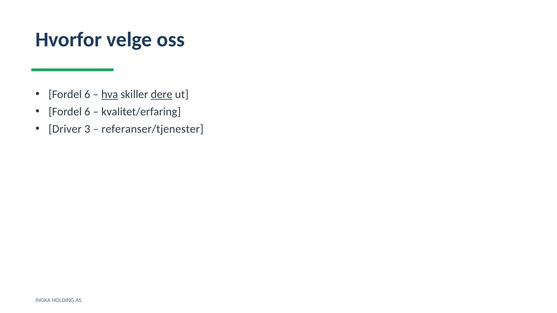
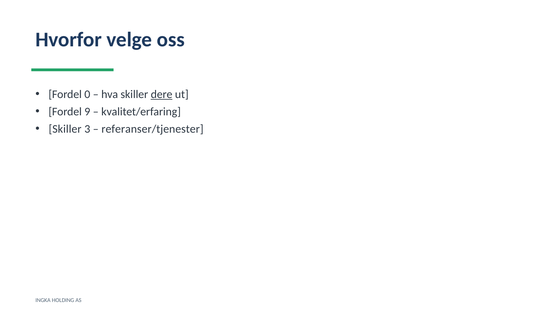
6 at (87, 94): 6 -> 0
hva underline: present -> none
6 at (87, 112): 6 -> 9
Driver at (65, 129): Driver -> Skiller
